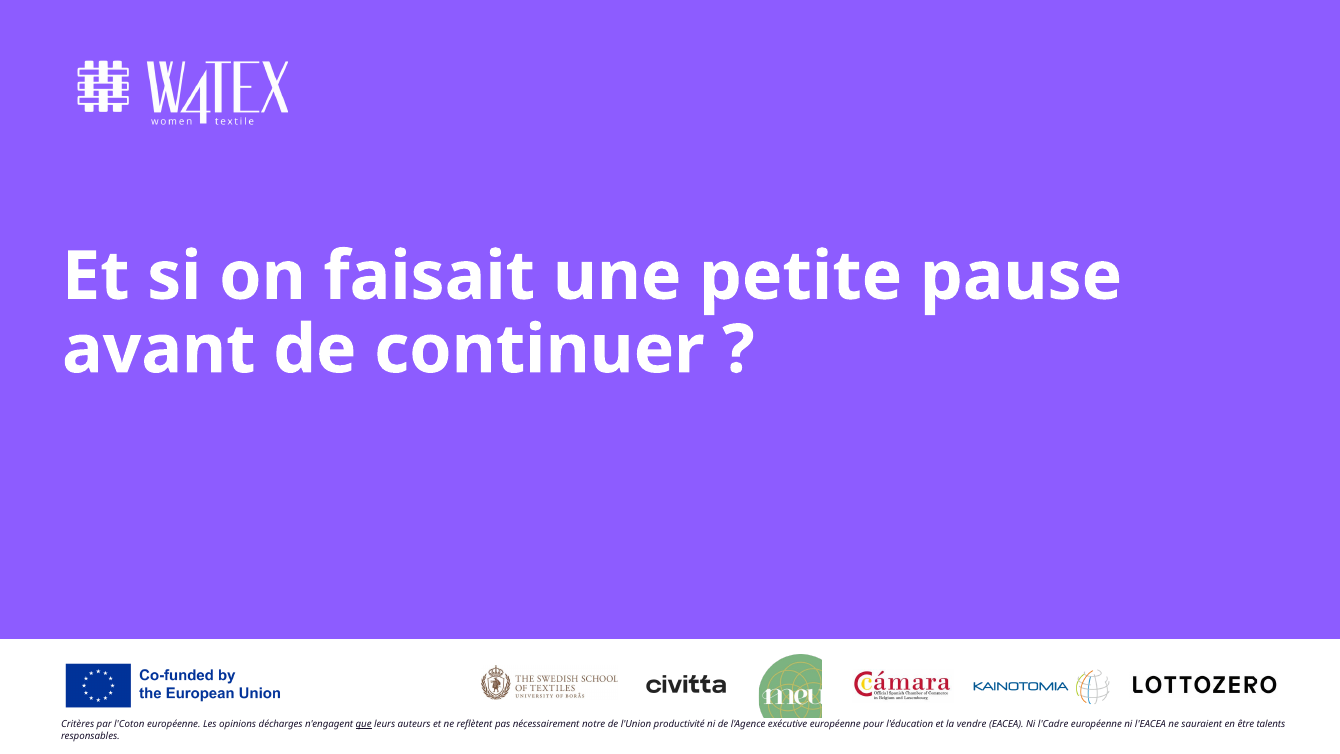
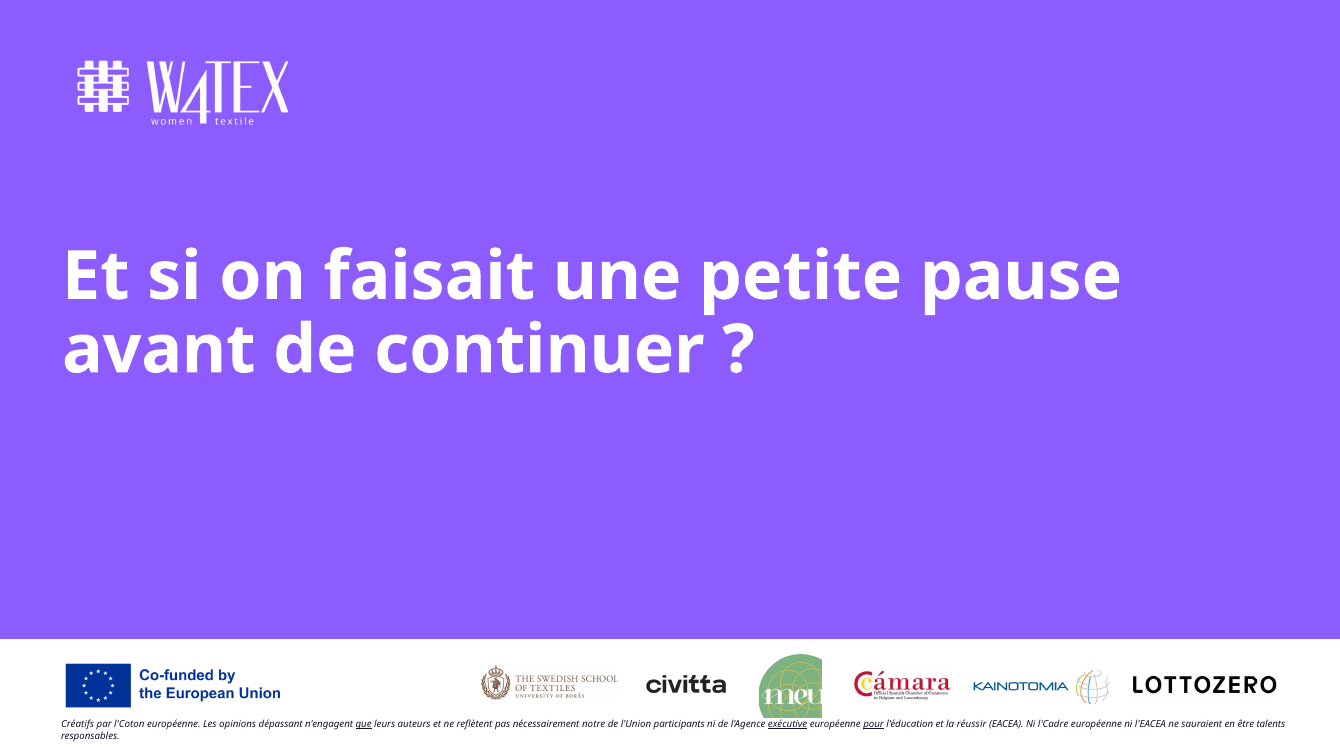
Critères: Critères -> Créatifs
décharges: décharges -> dépassant
productivité: productivité -> participants
exécutive underline: none -> present
pour underline: none -> present
vendre: vendre -> réussir
